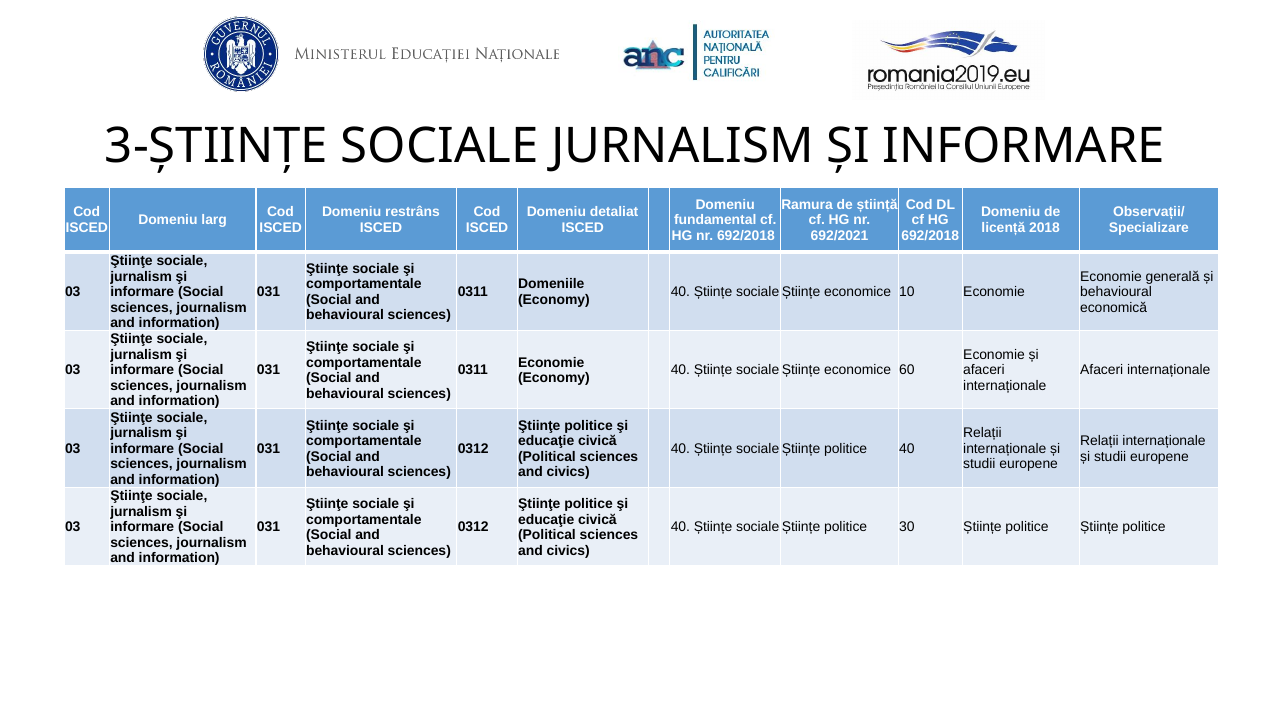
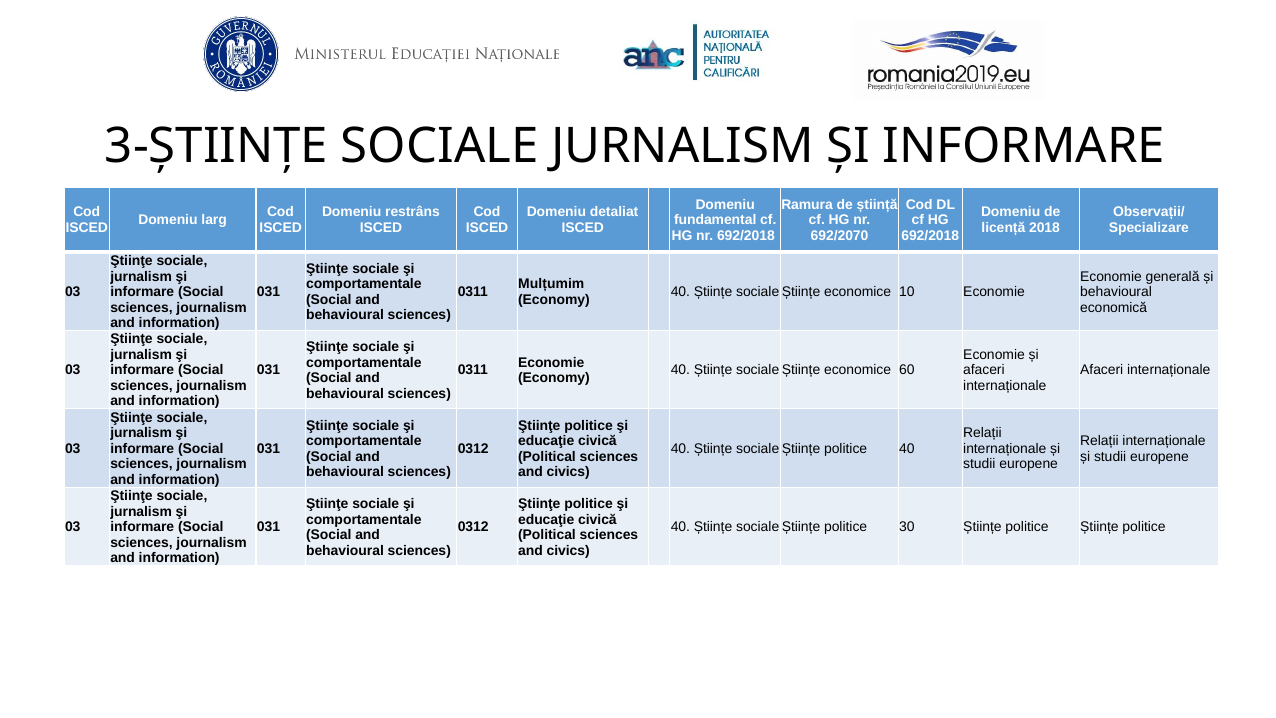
692/2021: 692/2021 -> 692/2070
Domeniile: Domeniile -> Mulțumim
